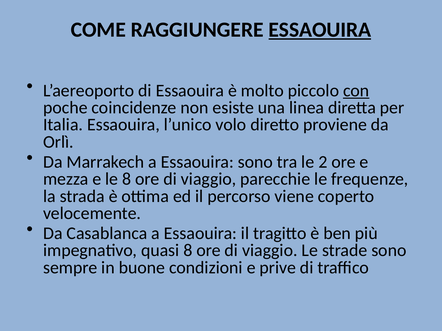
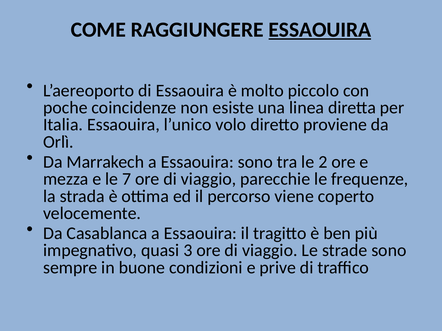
con underline: present -> none
le 8: 8 -> 7
quasi 8: 8 -> 3
